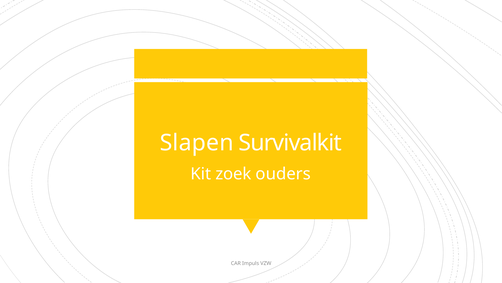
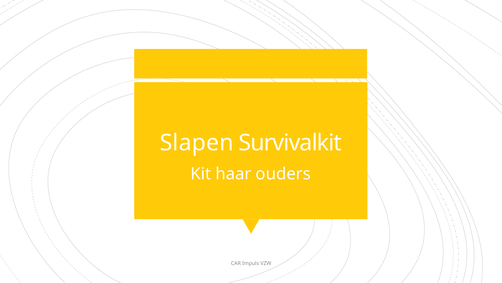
zoek: zoek -> haar
